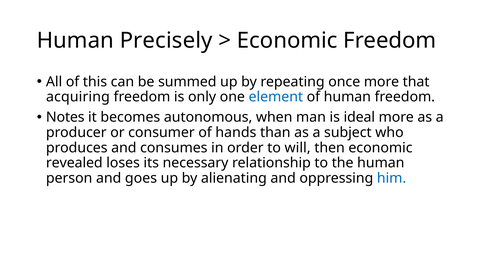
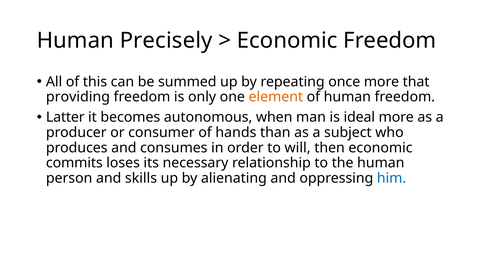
acquiring: acquiring -> providing
element colour: blue -> orange
Notes: Notes -> Latter
revealed: revealed -> commits
goes: goes -> skills
